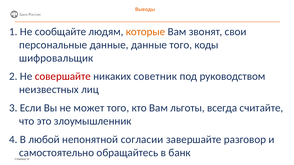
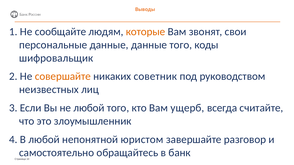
совершайте colour: red -> orange
не может: может -> любой
льготы: льготы -> ущерб
согласии: согласии -> юристом
